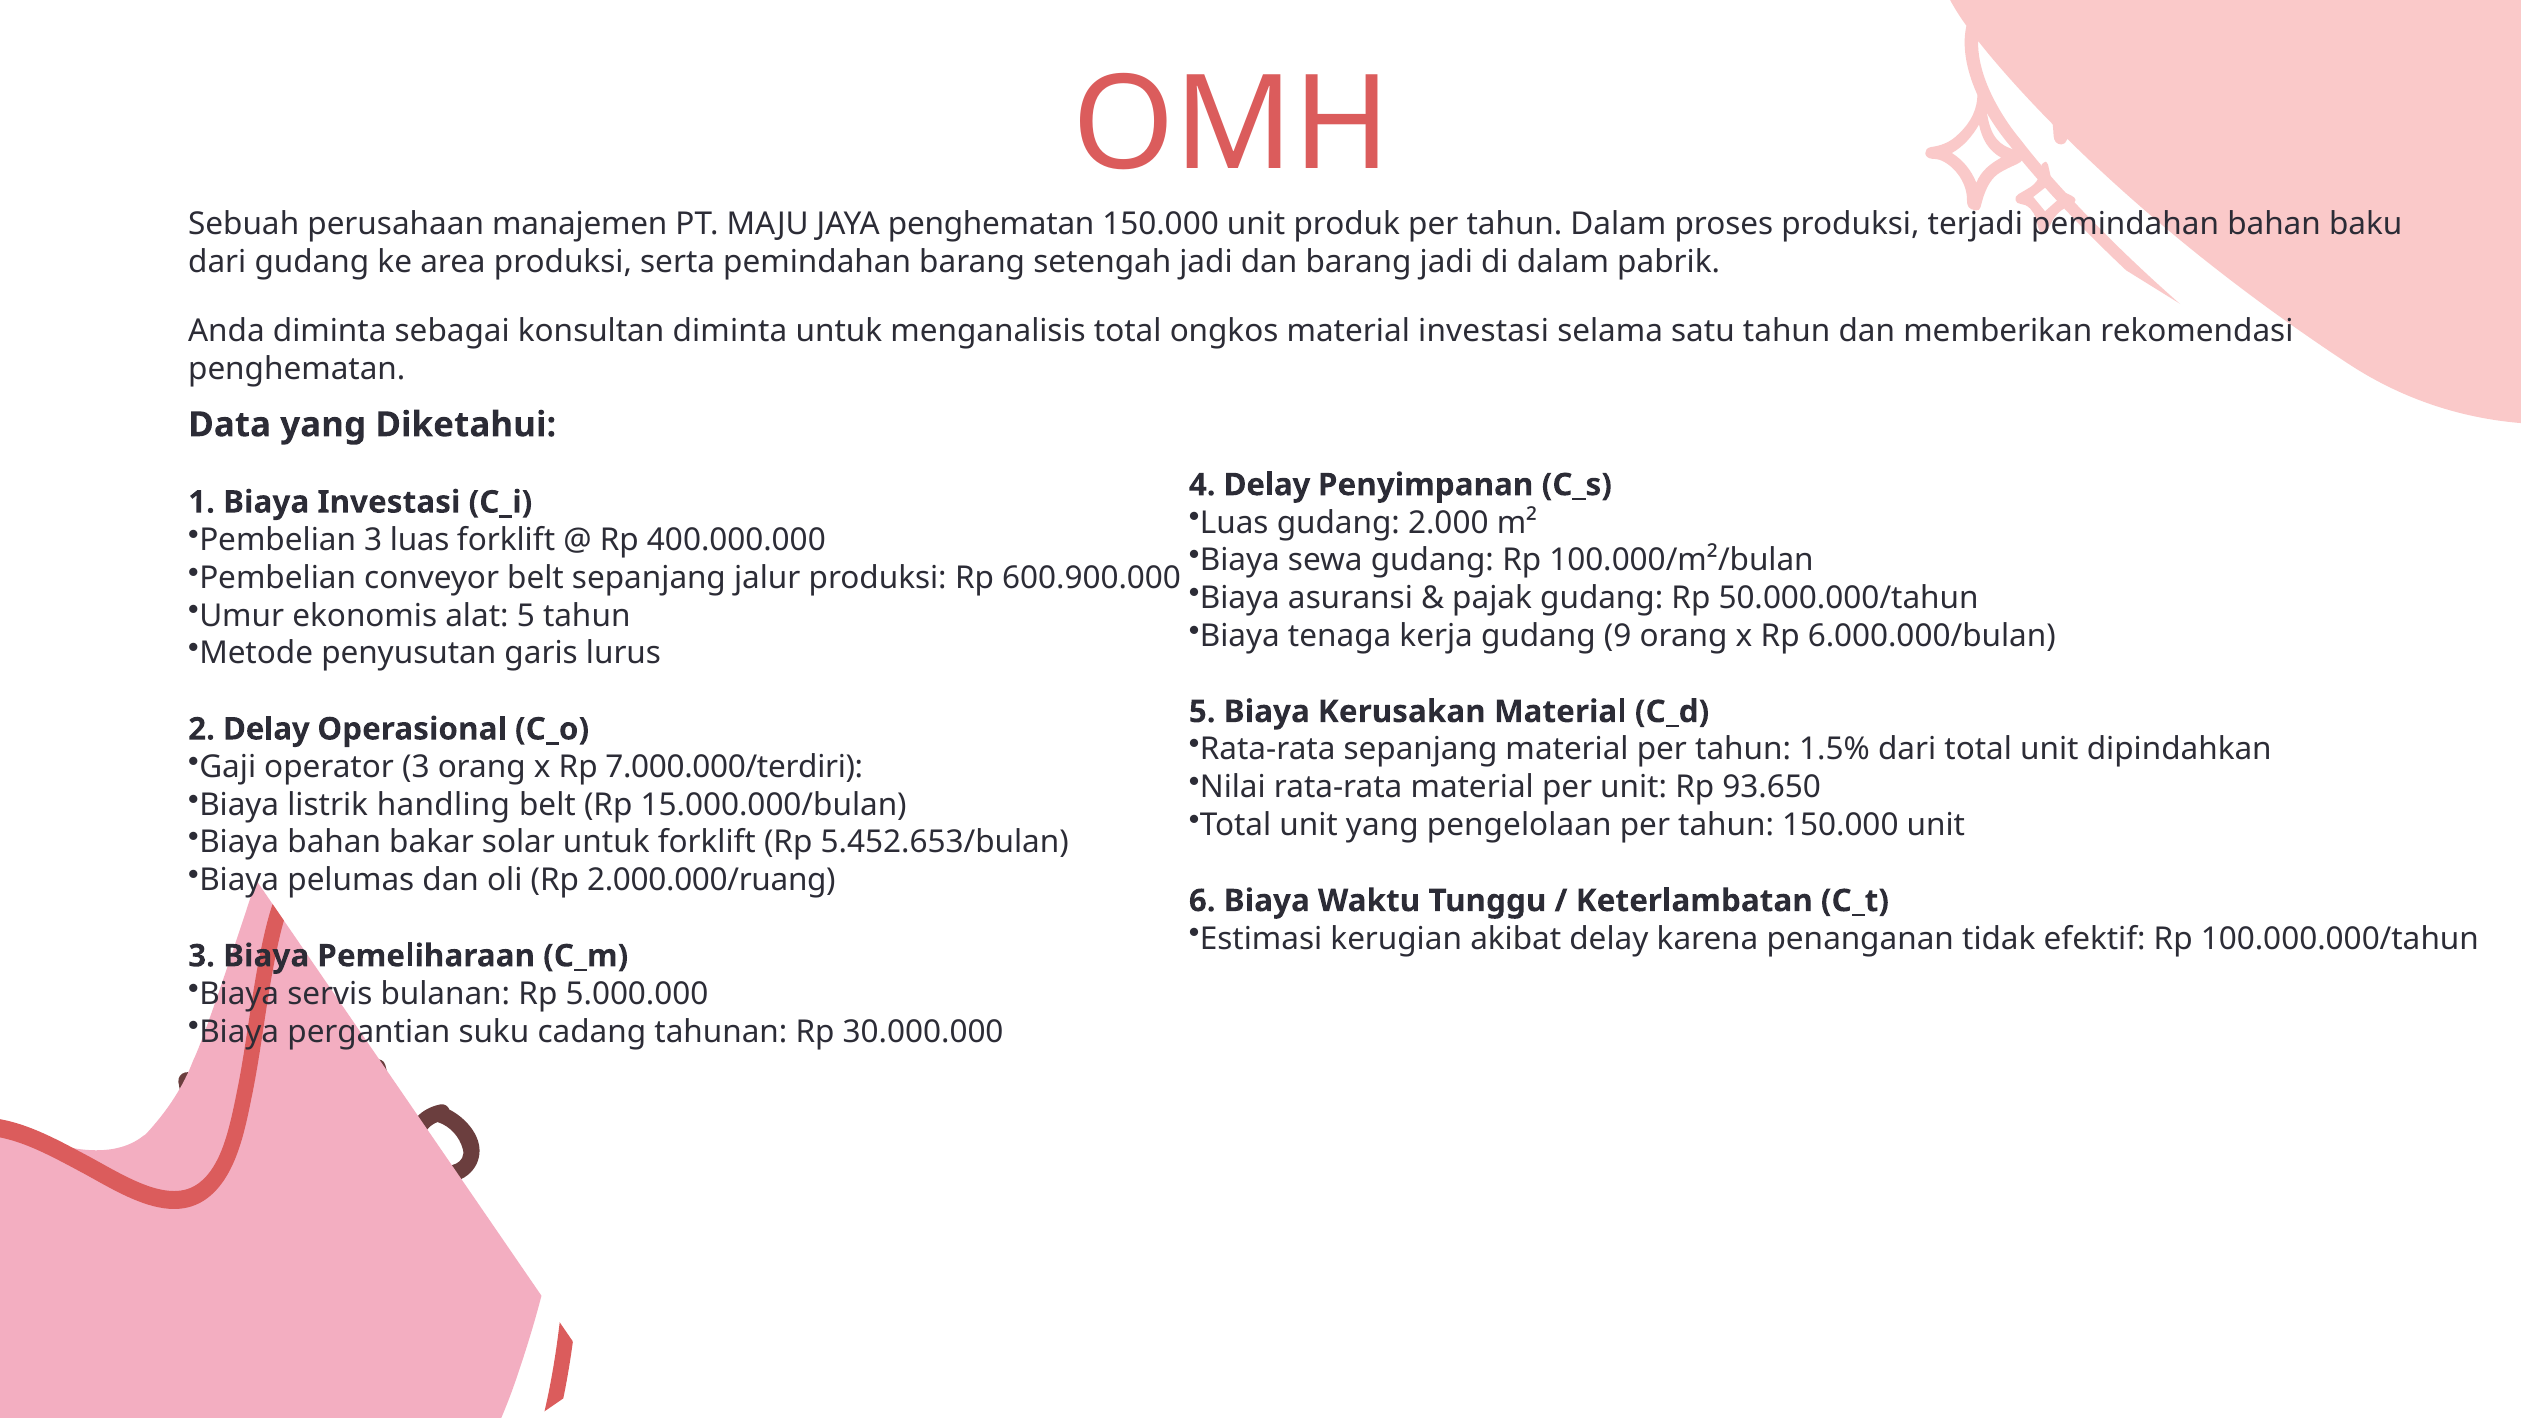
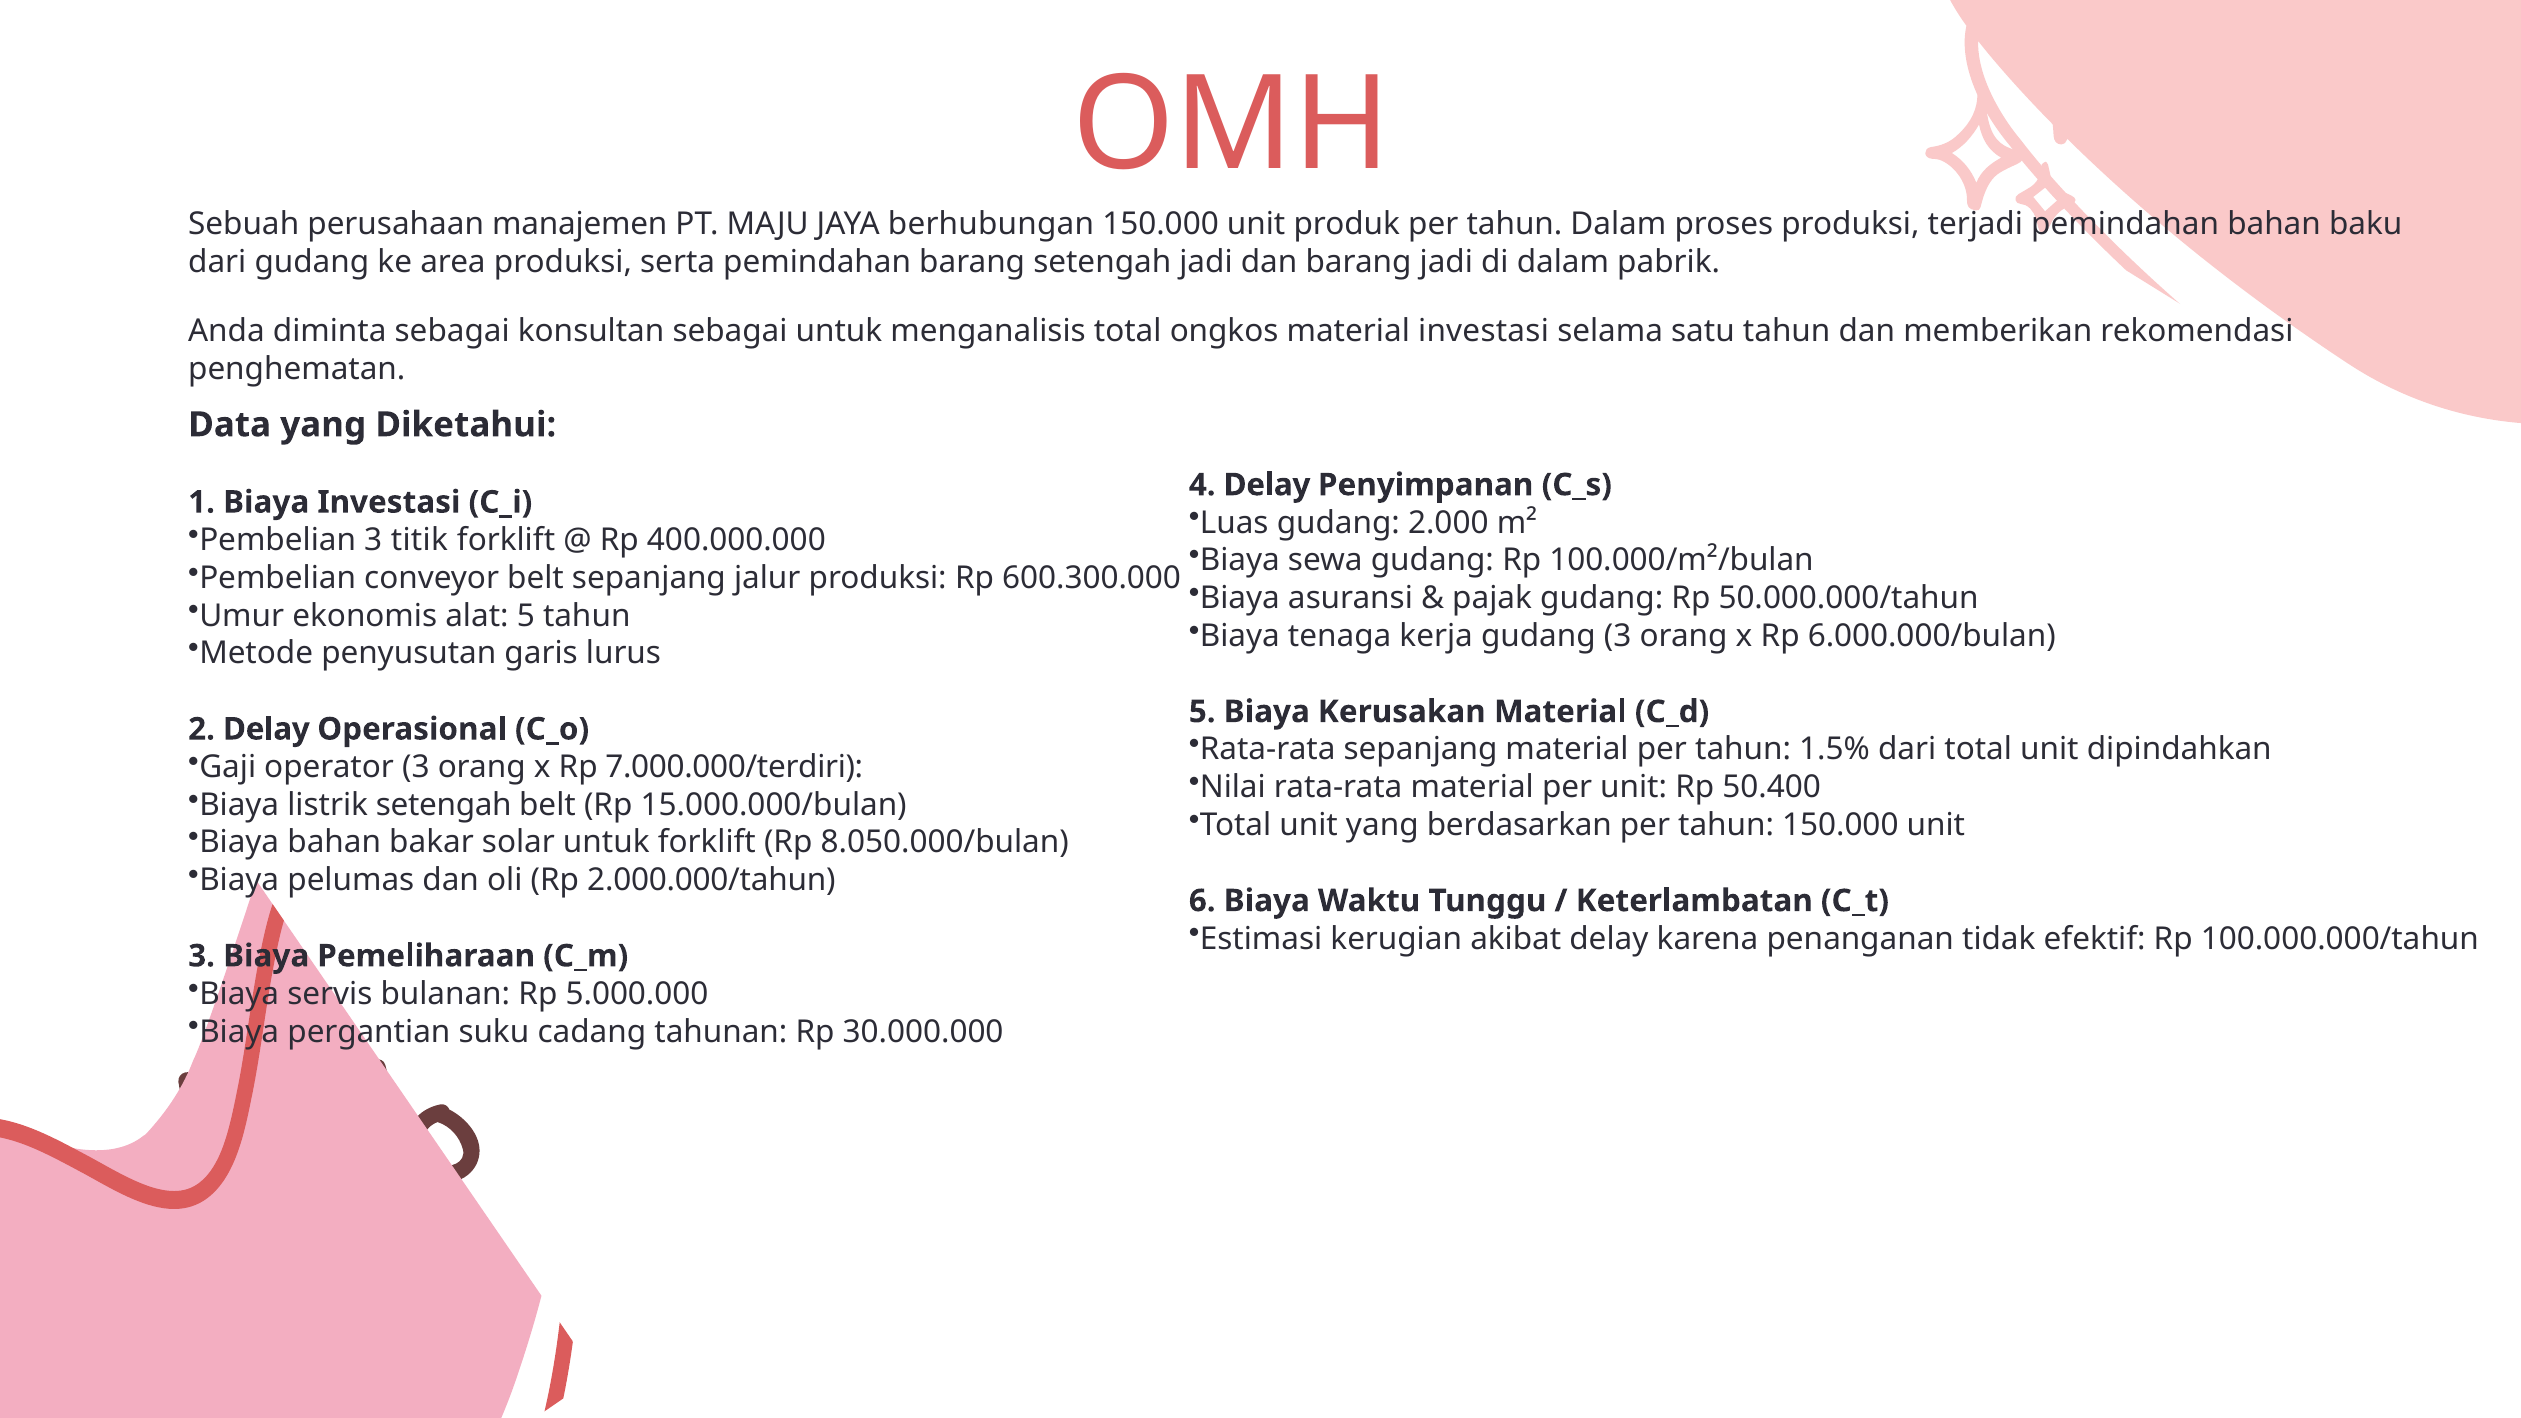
JAYA penghematan: penghematan -> berhubungan
konsultan diminta: diminta -> sebagai
3 luas: luas -> titik
600.900.000: 600.900.000 -> 600.300.000
gudang 9: 9 -> 3
93.650: 93.650 -> 50.400
listrik handling: handling -> setengah
pengelolaan: pengelolaan -> berdasarkan
5.452.653/bulan: 5.452.653/bulan -> 8.050.000/bulan
2.000.000/ruang: 2.000.000/ruang -> 2.000.000/tahun
